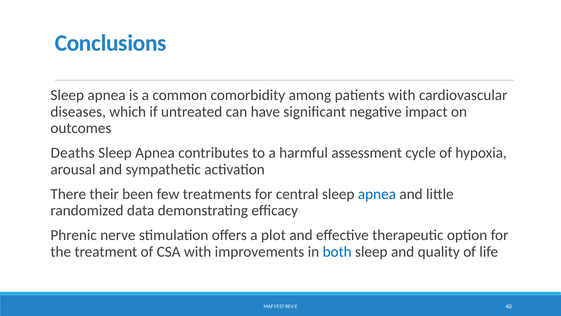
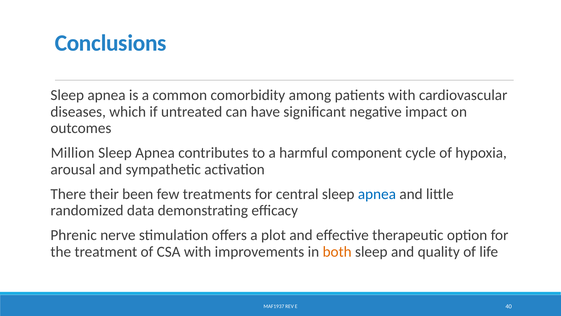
Deaths: Deaths -> Million
assessment: assessment -> component
both colour: blue -> orange
